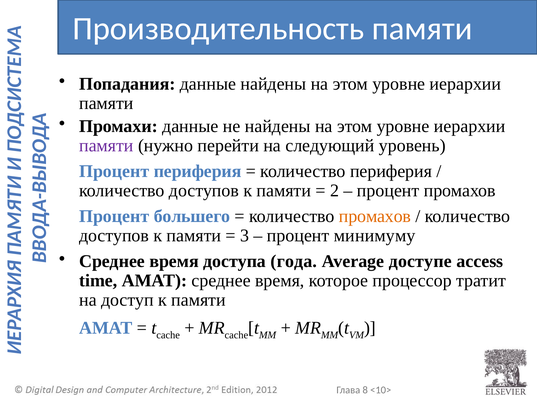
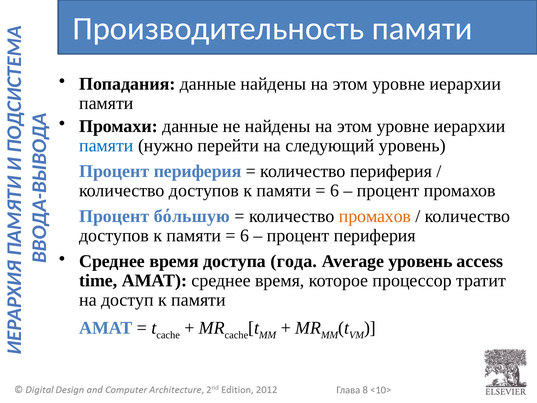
памяти at (106, 145) colour: purple -> blue
2 at (335, 190): 2 -> 6
большего: большего -> бόльшую
3 at (245, 235): 3 -> 6
минимуму at (375, 235): минимуму -> периферия
Average доступе: доступе -> уровень
